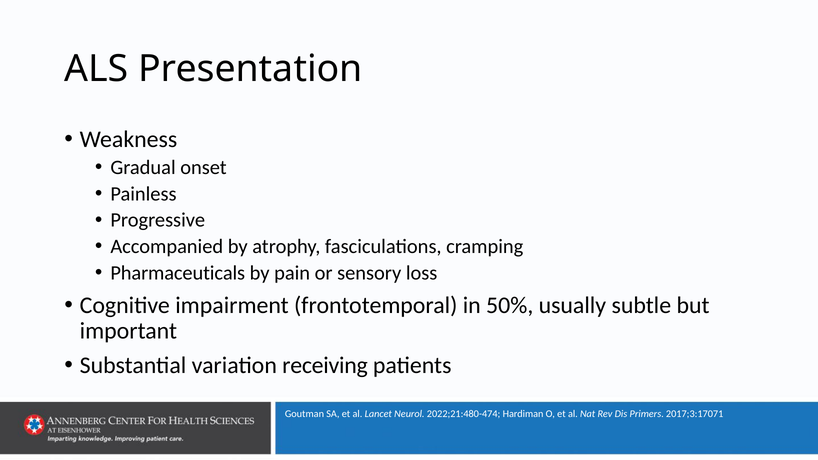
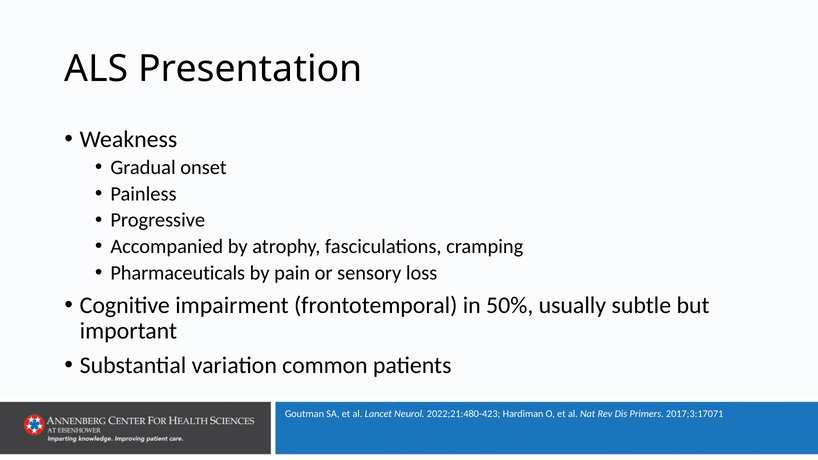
receiving: receiving -> common
2022;21:480-474: 2022;21:480-474 -> 2022;21:480-423
